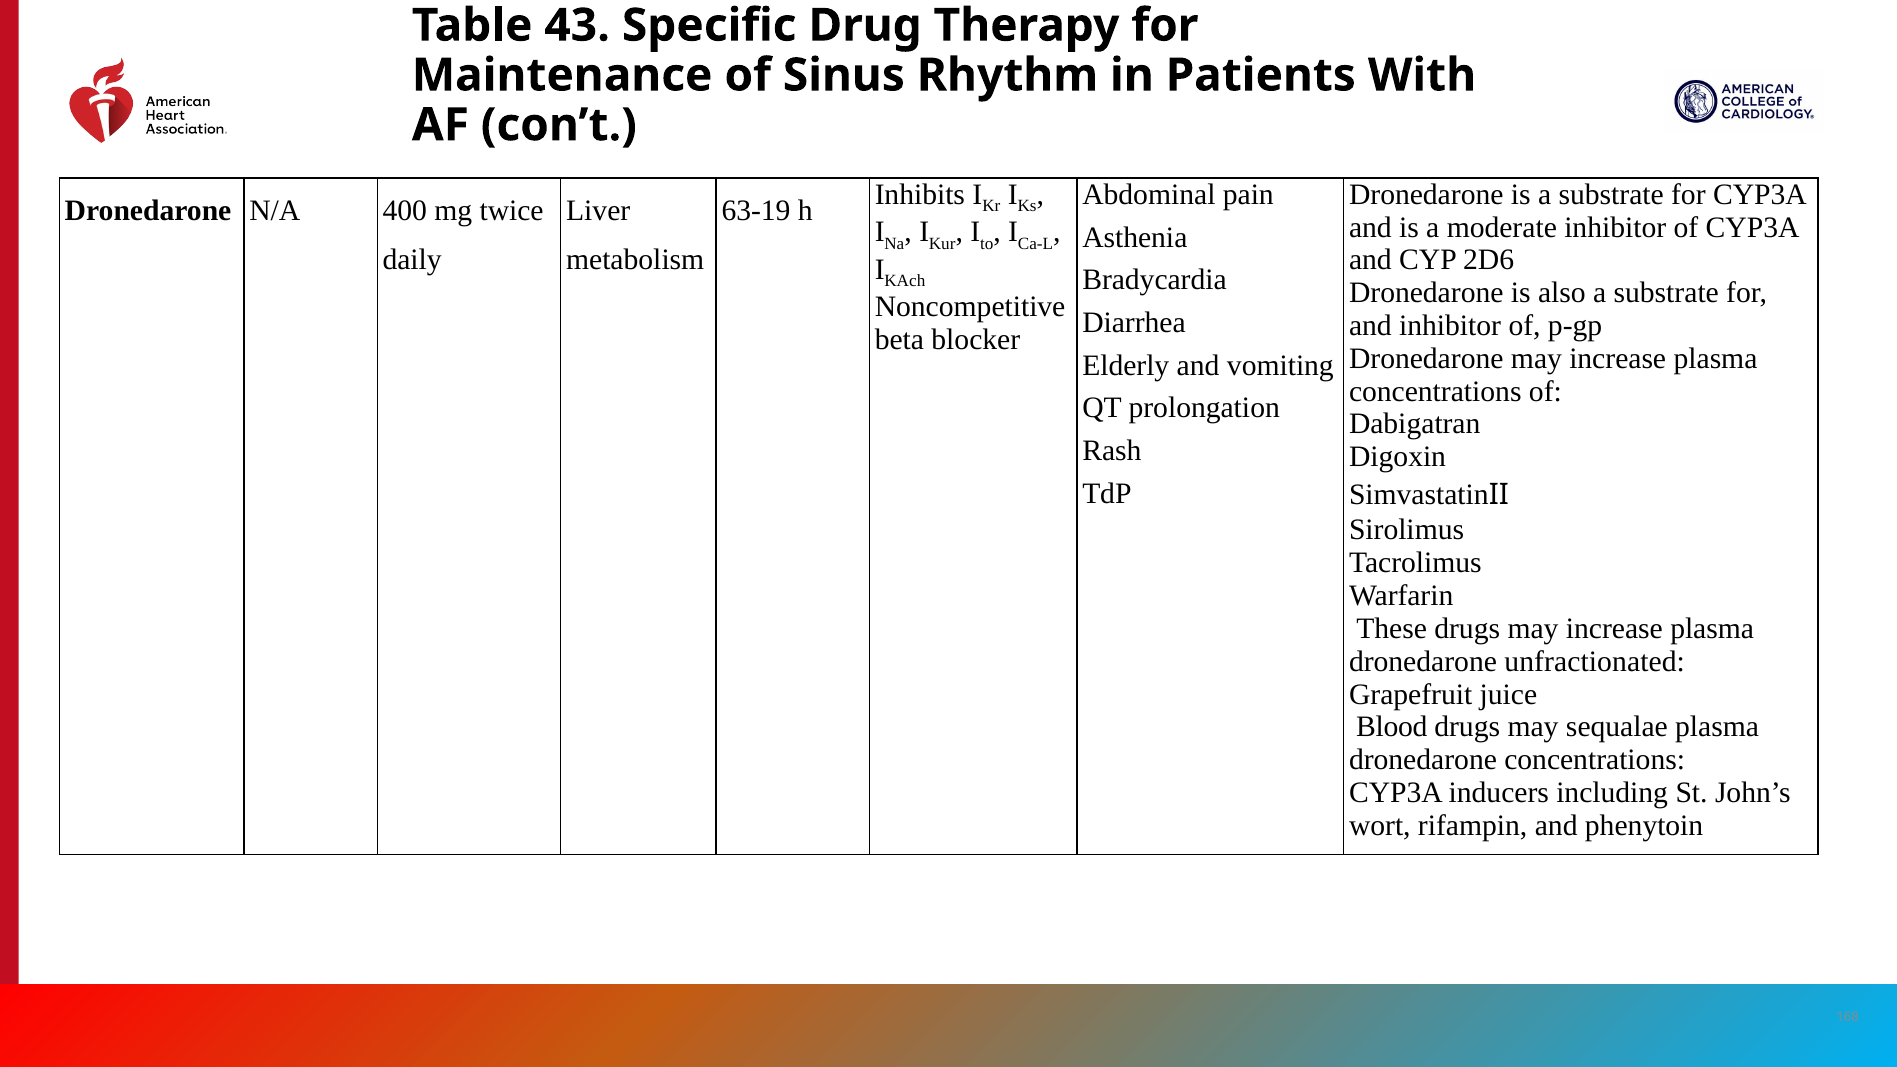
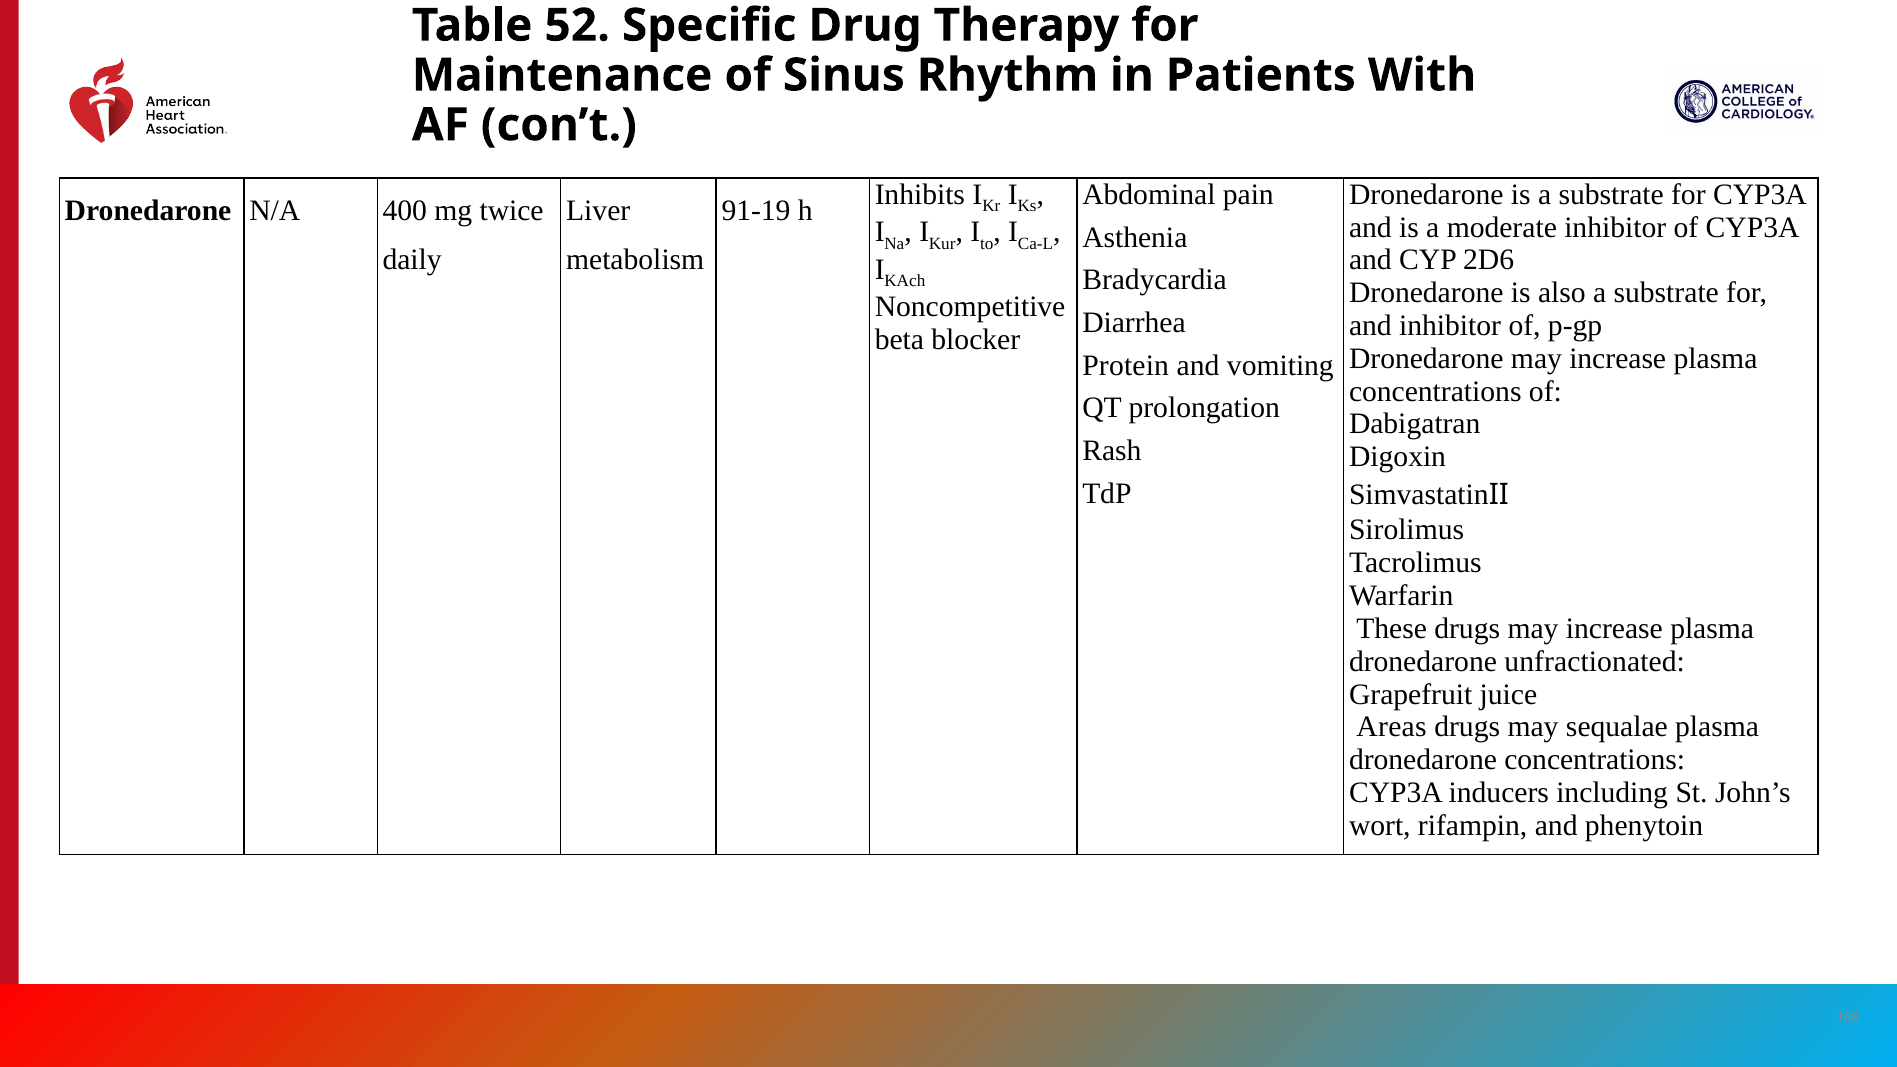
43: 43 -> 52
63-19: 63-19 -> 91-19
Elderly: Elderly -> Protein
Blood: Blood -> Areas
